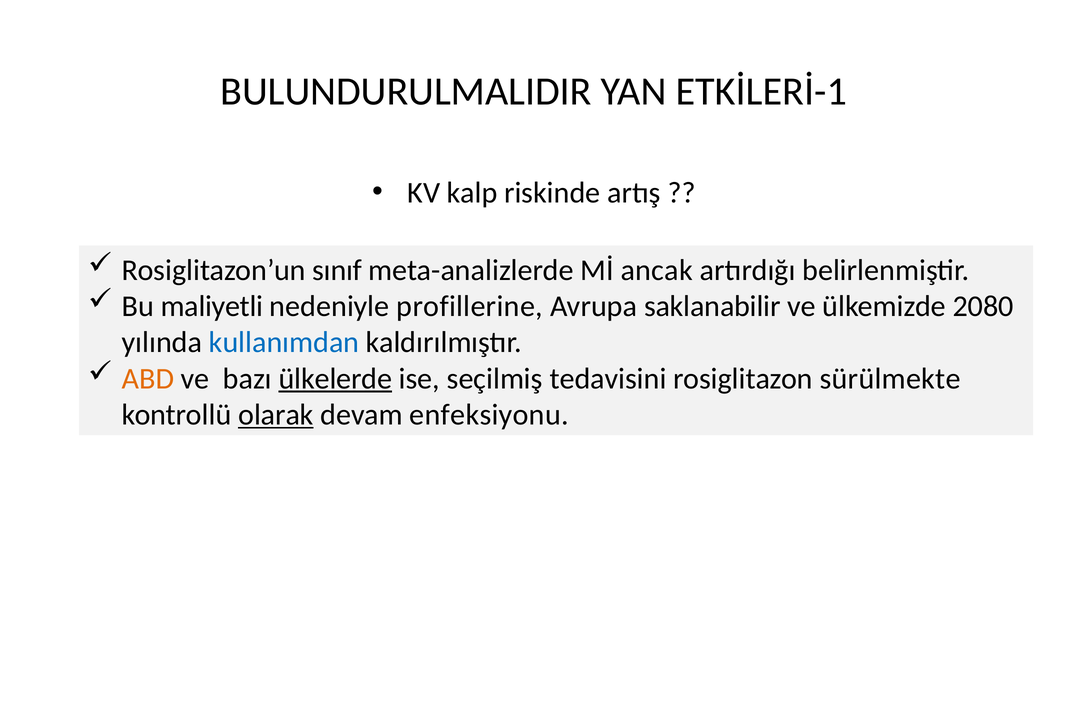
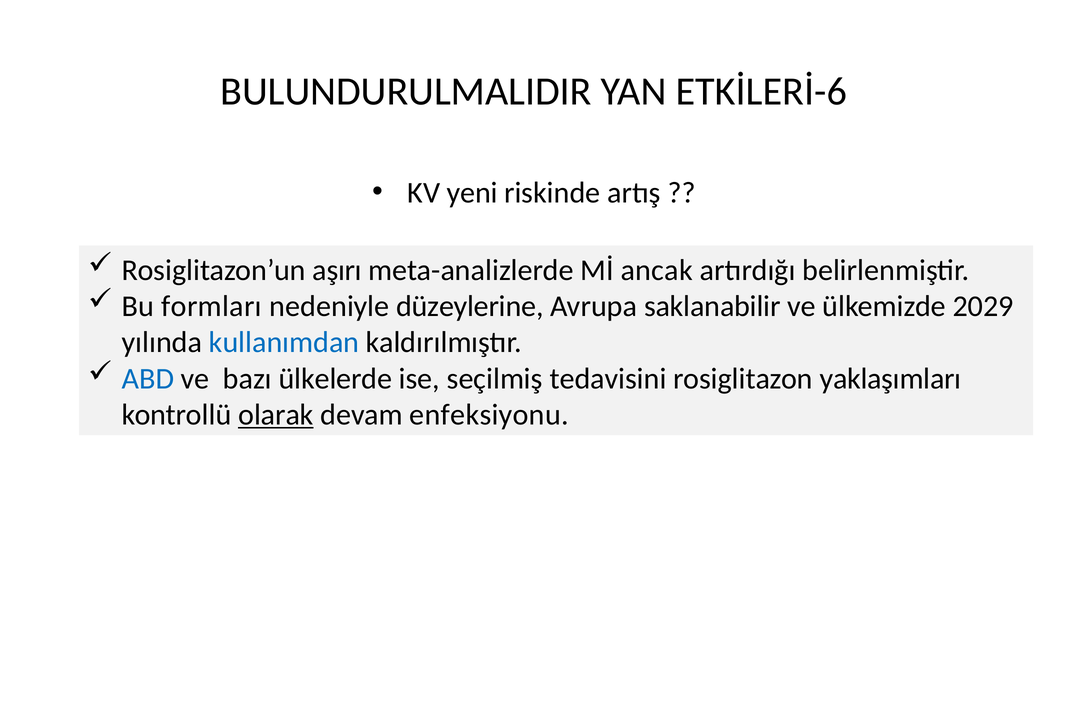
ETKİLERİ-1: ETKİLERİ-1 -> ETKİLERİ-6
kalp: kalp -> yeni
sınıf: sınıf -> aşırı
maliyetli: maliyetli -> formları
profillerine: profillerine -> düzeylerine
2080: 2080 -> 2029
ABD colour: orange -> blue
ülkelerde underline: present -> none
sürülmekte: sürülmekte -> yaklaşımları
